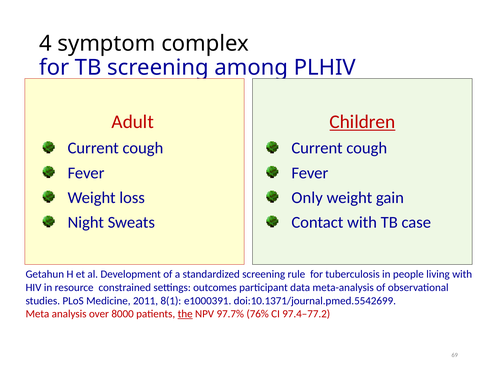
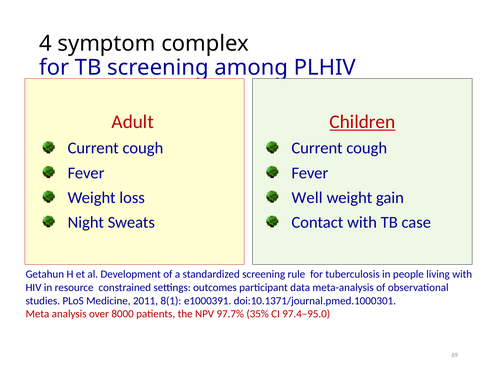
Only: Only -> Well
doi:10.1371/journal.pmed.5542699: doi:10.1371/journal.pmed.5542699 -> doi:10.1371/journal.pmed.1000301
the underline: present -> none
76%: 76% -> 35%
97.4–77.2: 97.4–77.2 -> 97.4–95.0
